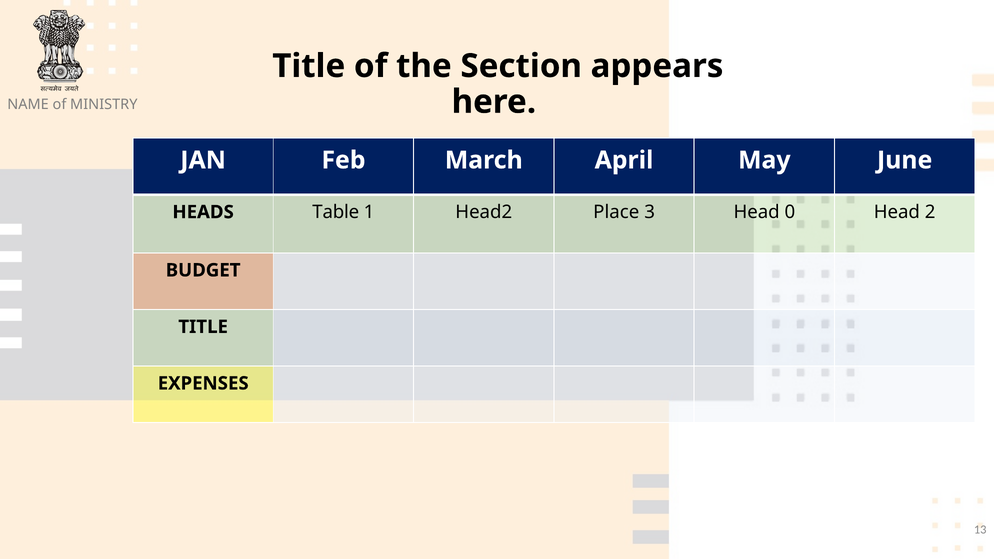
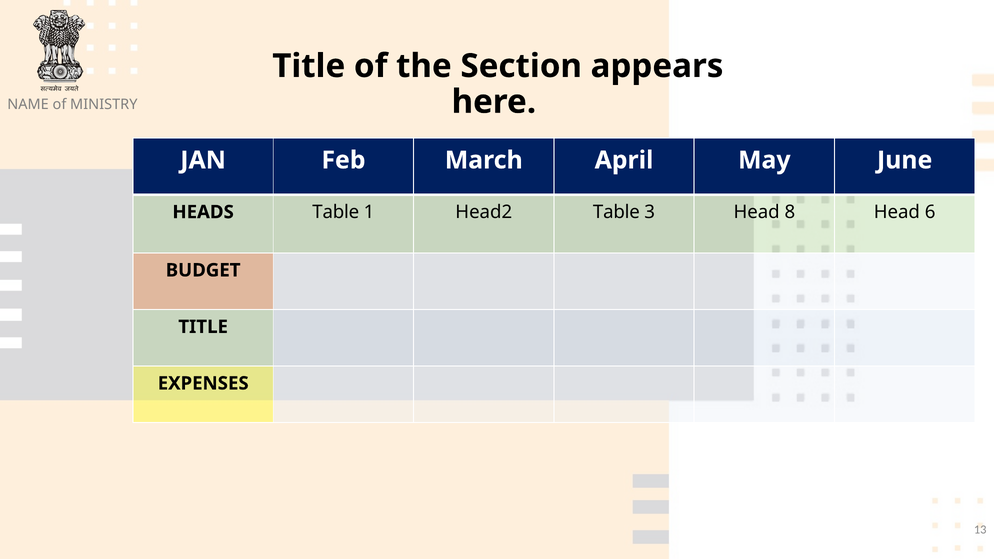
Head2 Place: Place -> Table
0: 0 -> 8
2: 2 -> 6
